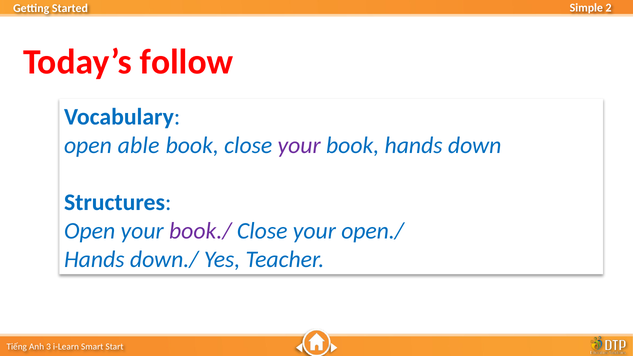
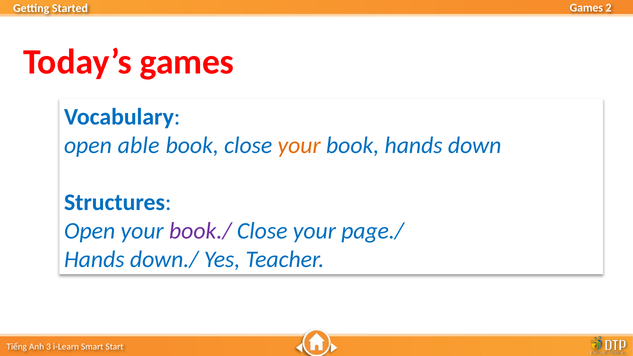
Simple at (586, 8): Simple -> Games
Today’s follow: follow -> games
your at (299, 145) colour: purple -> orange
open./: open./ -> page./
